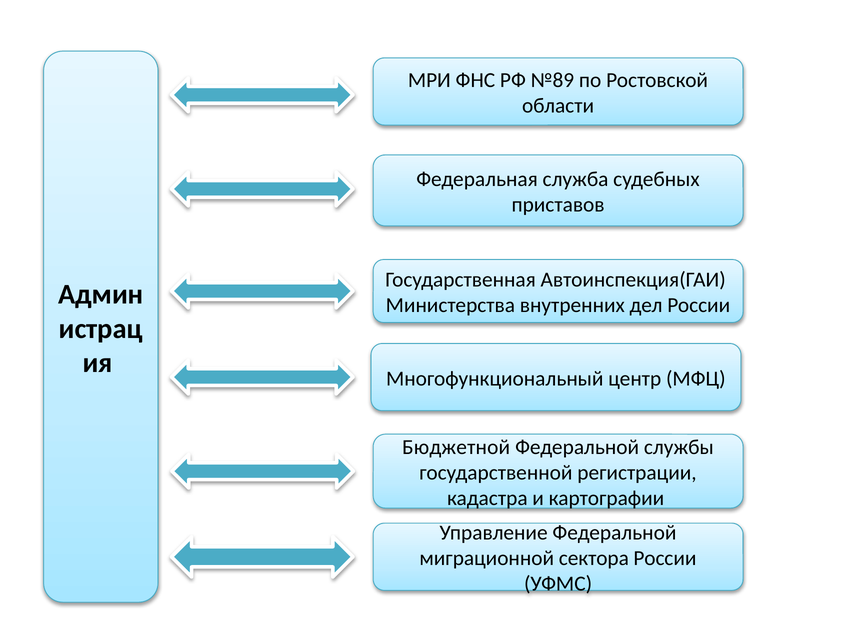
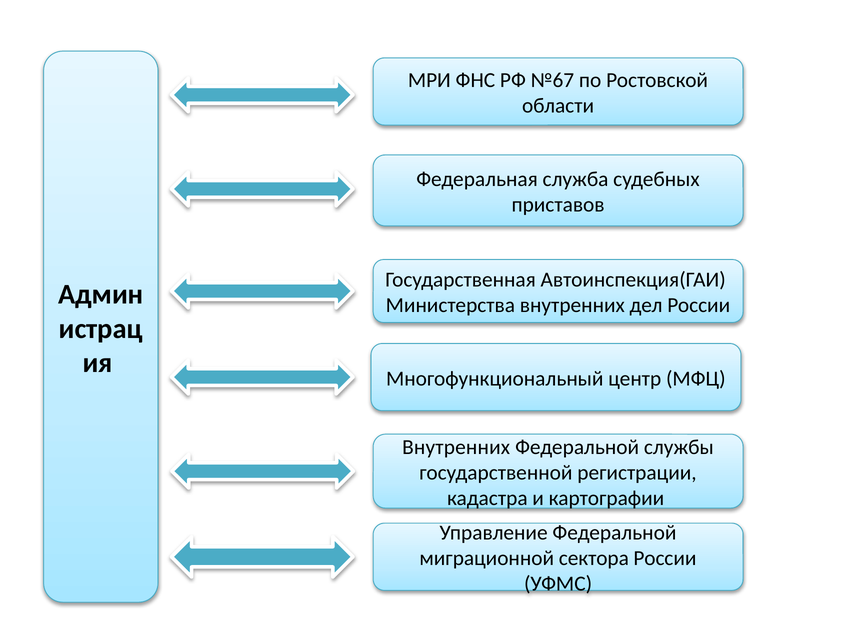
№89: №89 -> №67
Бюджетной at (456, 447): Бюджетной -> Внутренних
